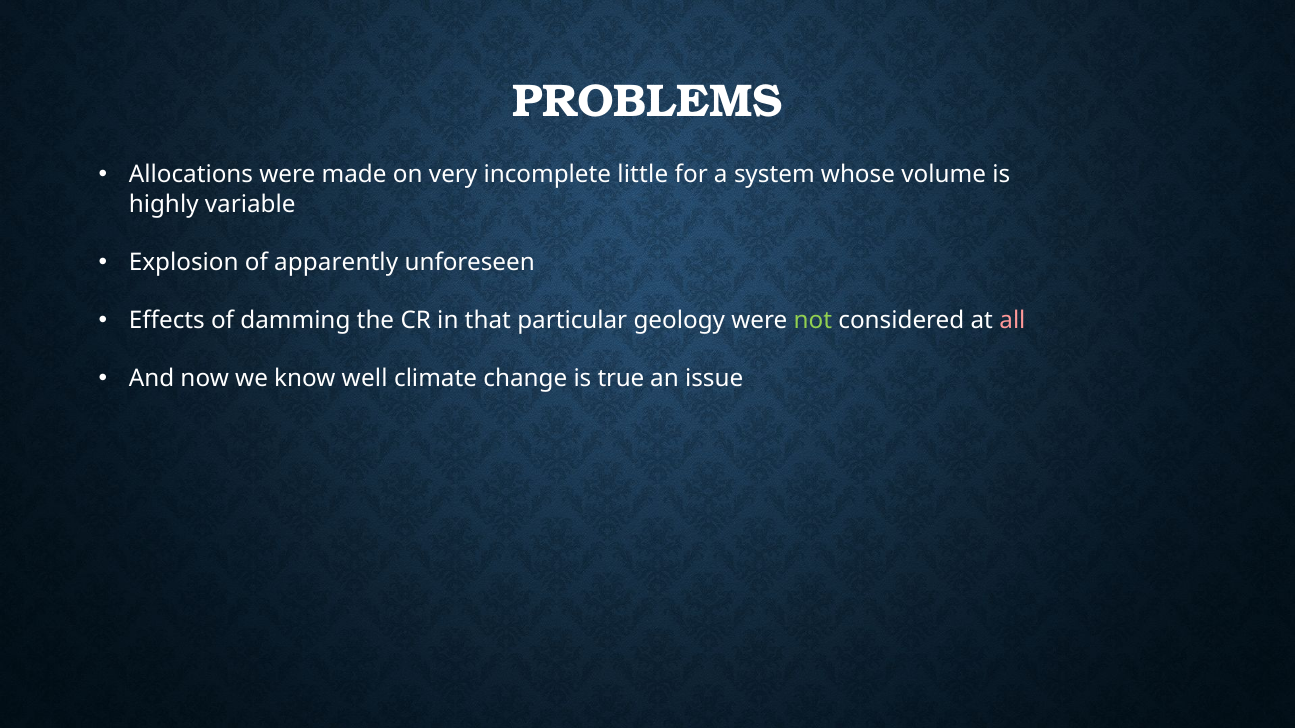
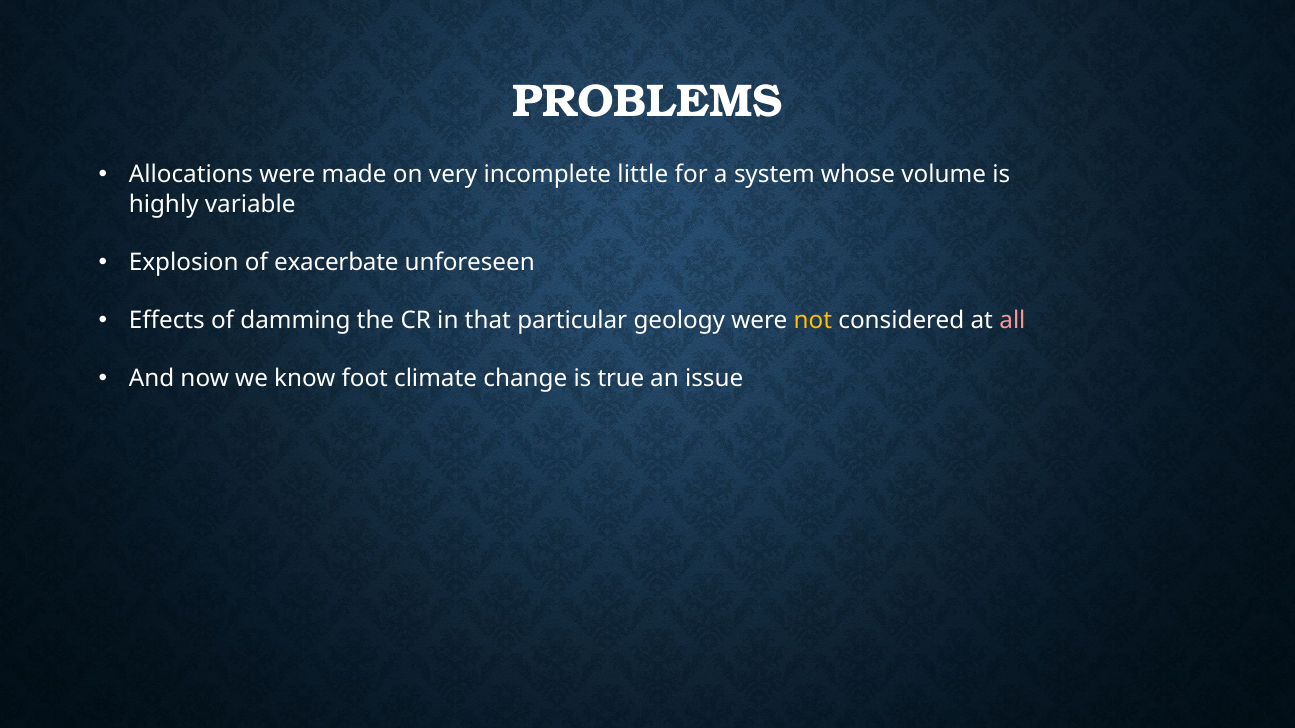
apparently: apparently -> exacerbate
not colour: light green -> yellow
well: well -> foot
